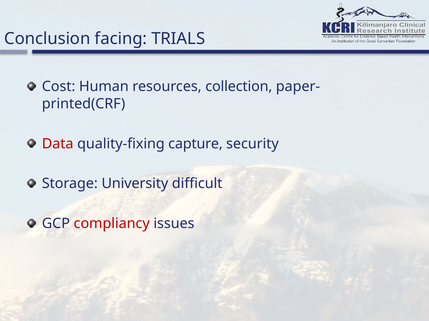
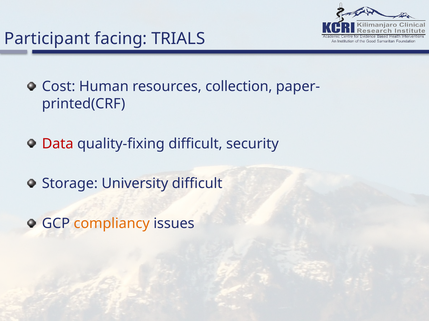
Conclusion: Conclusion -> Participant
quality-fixing capture: capture -> difficult
compliancy colour: red -> orange
